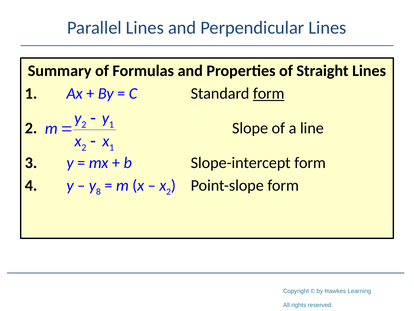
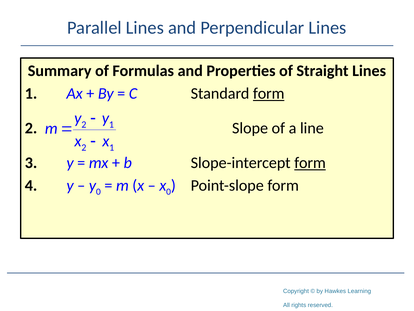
form at (310, 163) underline: none -> present
y 8: 8 -> 0
x 2: 2 -> 0
